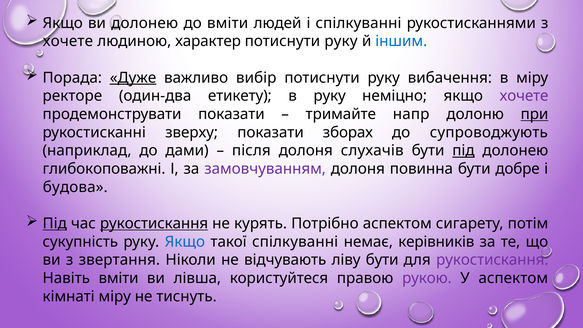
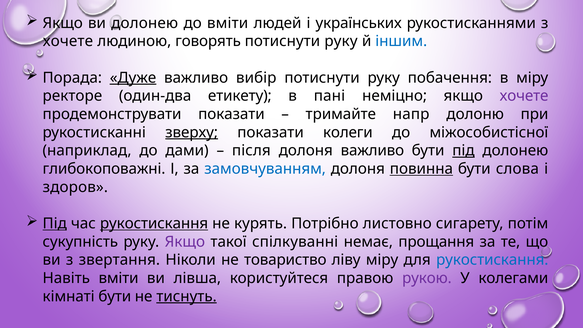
і спілкуванні: спілкуванні -> українських
характер: характер -> говорять
вибачення: вибачення -> побачення
в руку: руку -> пані
при underline: present -> none
зверху underline: none -> present
зборах: зборах -> колеги
супроводжують: супроводжують -> міжособистісної
долоня слухачів: слухачів -> важливо
замовчуванням colour: purple -> blue
повинна underline: none -> present
добре: добре -> слова
будова: будова -> здоров
Потрібно аспектом: аспектом -> листовно
Якщо at (185, 242) colour: blue -> purple
керівників: керівників -> прощання
відчувають: відчувають -> товариство
ліву бути: бути -> міру
рукостискання at (492, 260) colour: purple -> blue
У аспектом: аспектом -> колегами
кімнаті міру: міру -> бути
тиснуть underline: none -> present
